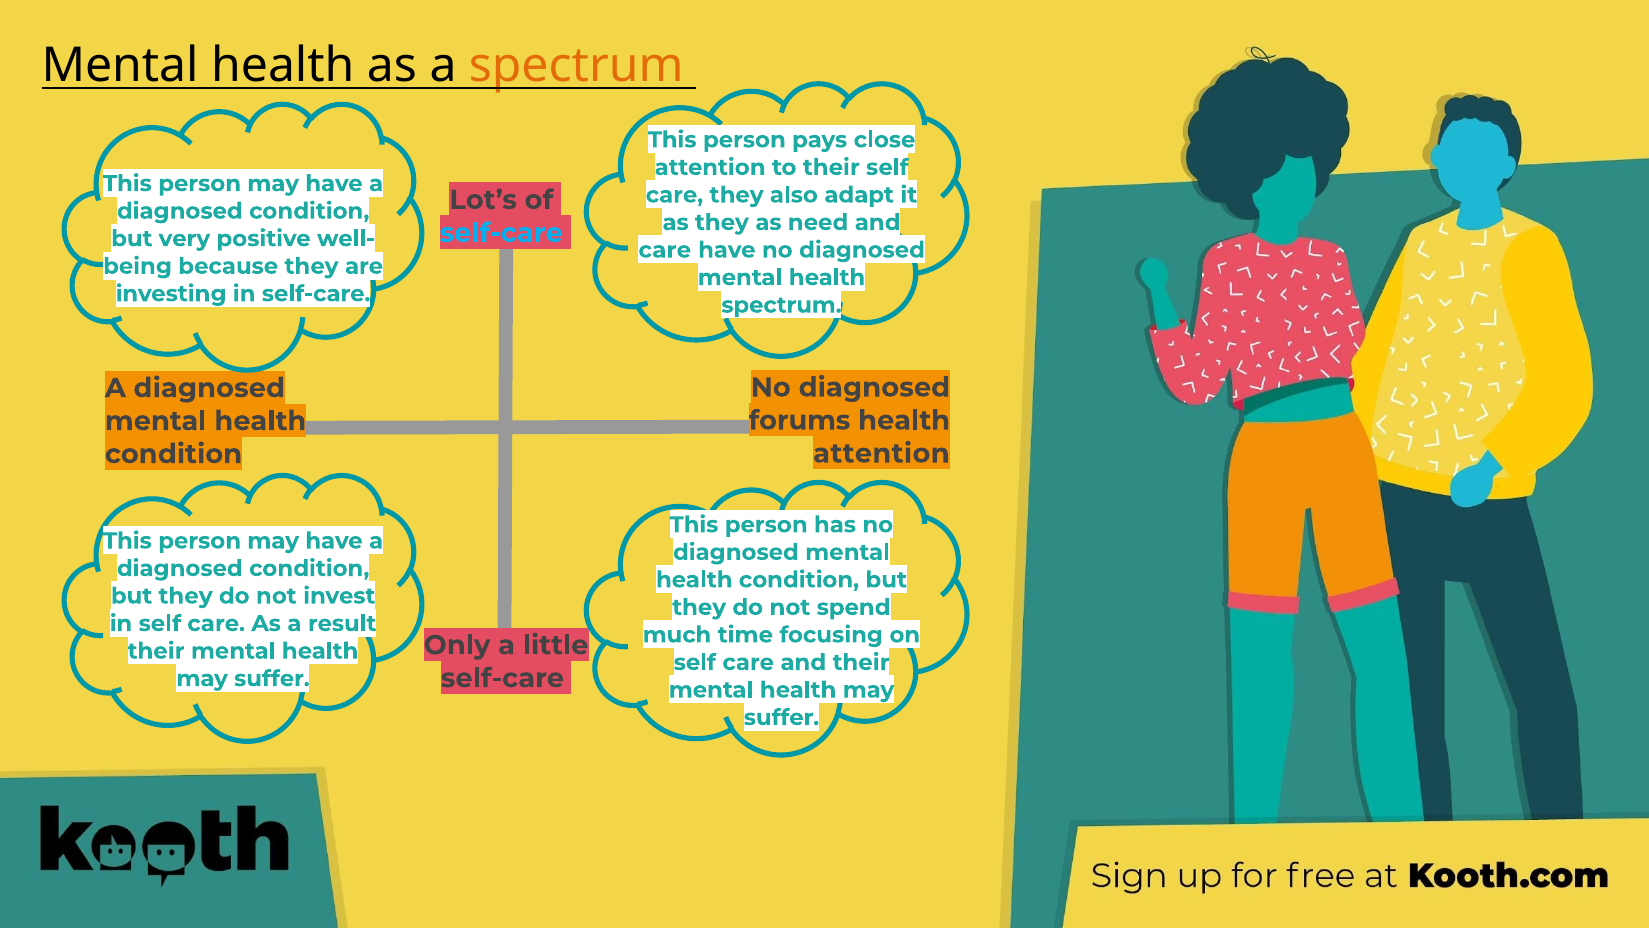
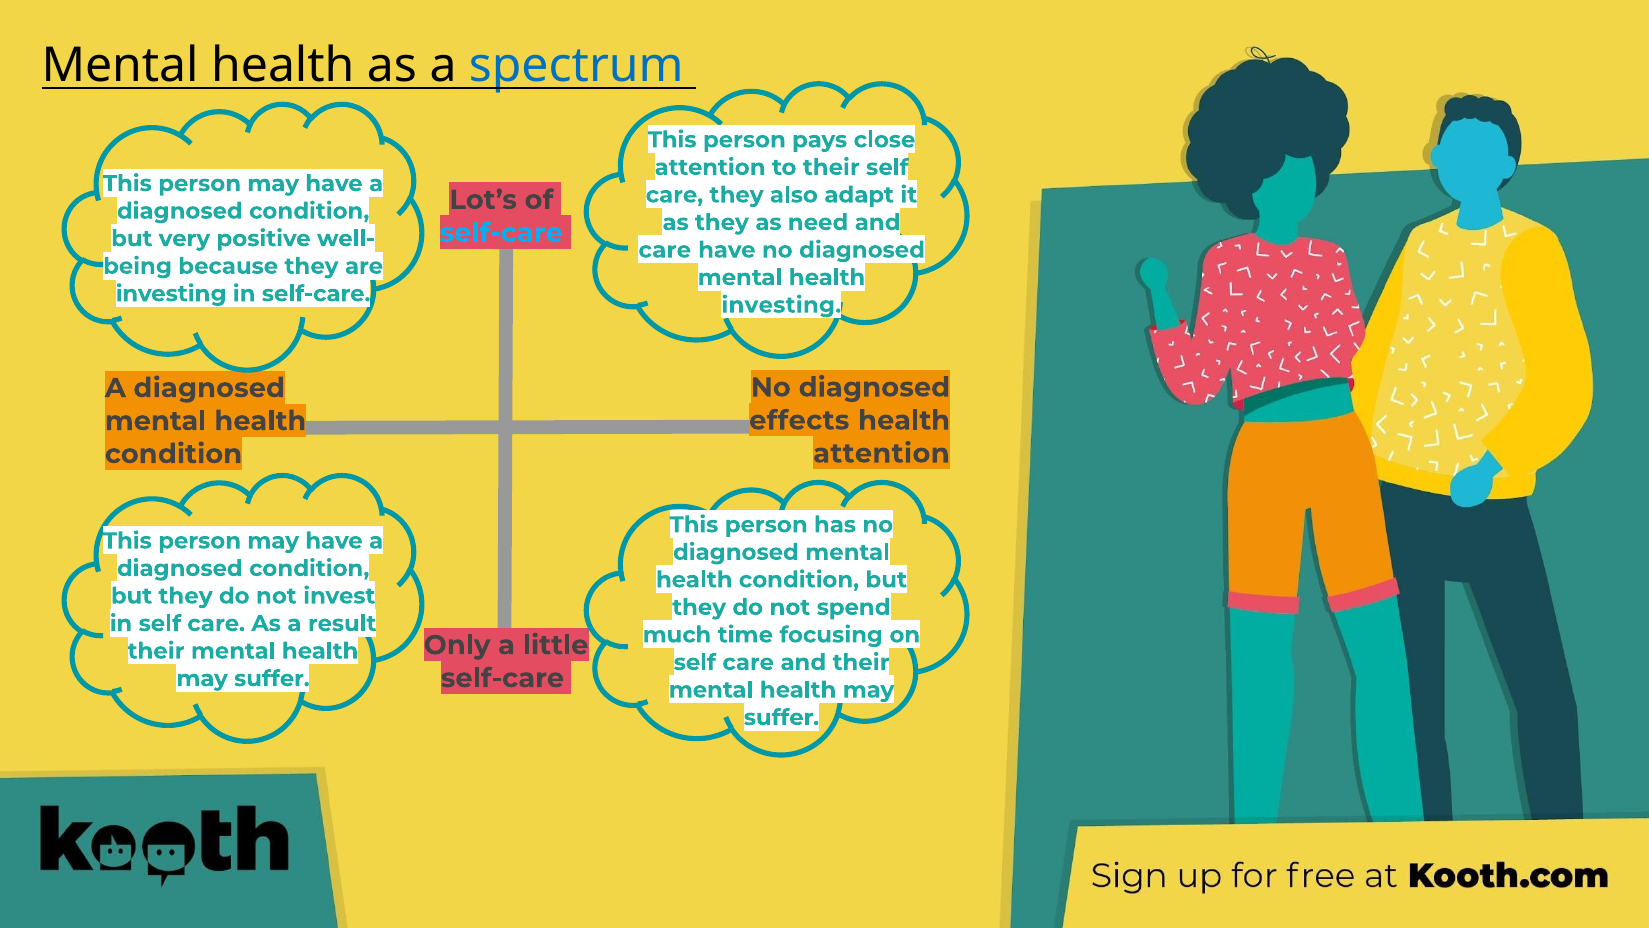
spectrum at (576, 66) colour: orange -> blue
spectrum at (782, 305): spectrum -> investing
forums: forums -> effects
